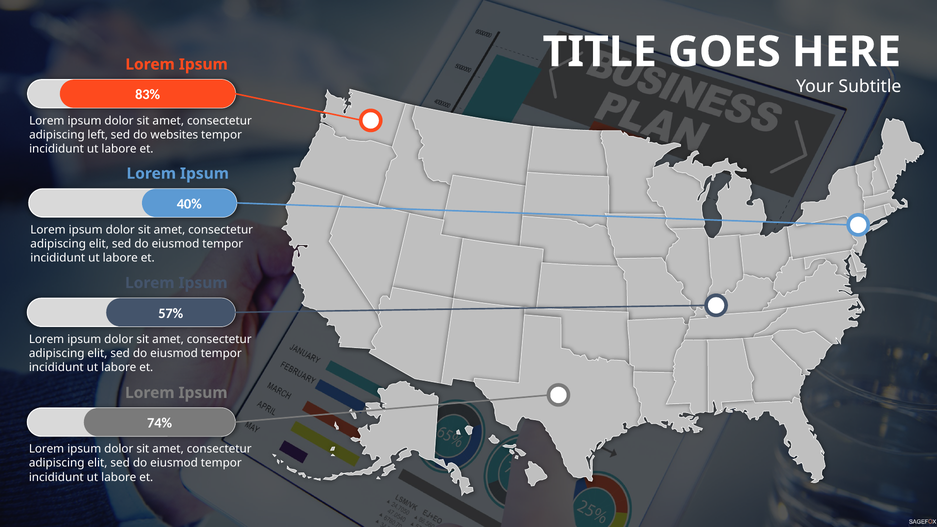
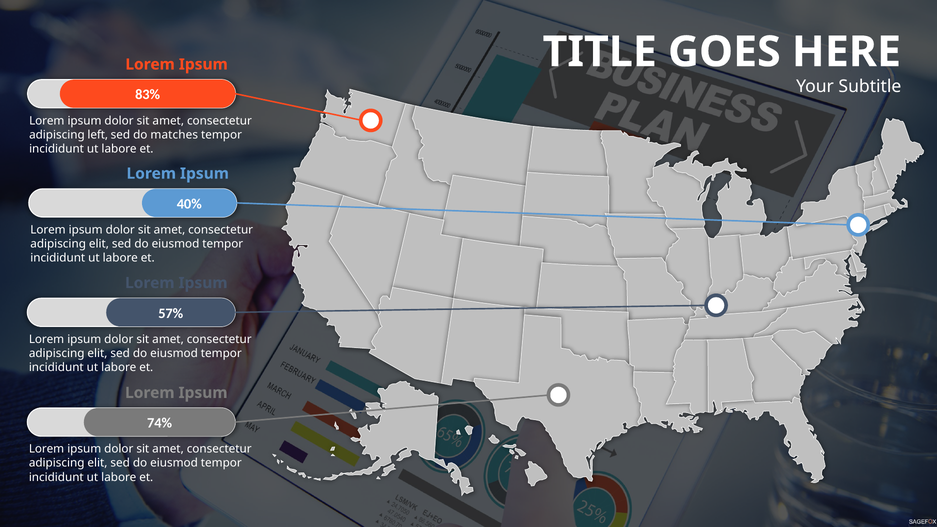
websites: websites -> matches
